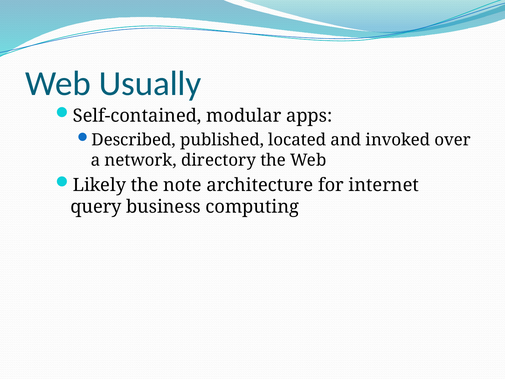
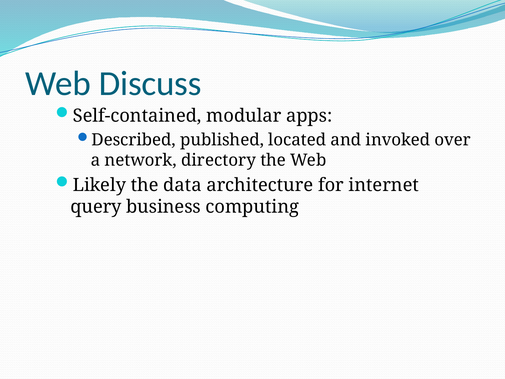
Usually: Usually -> Discuss
note: note -> data
